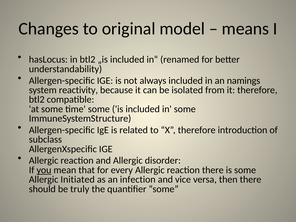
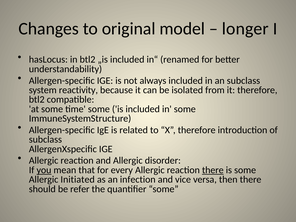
means: means -> longer
an namings: namings -> subclass
there at (213, 170) underline: none -> present
truly: truly -> refer
